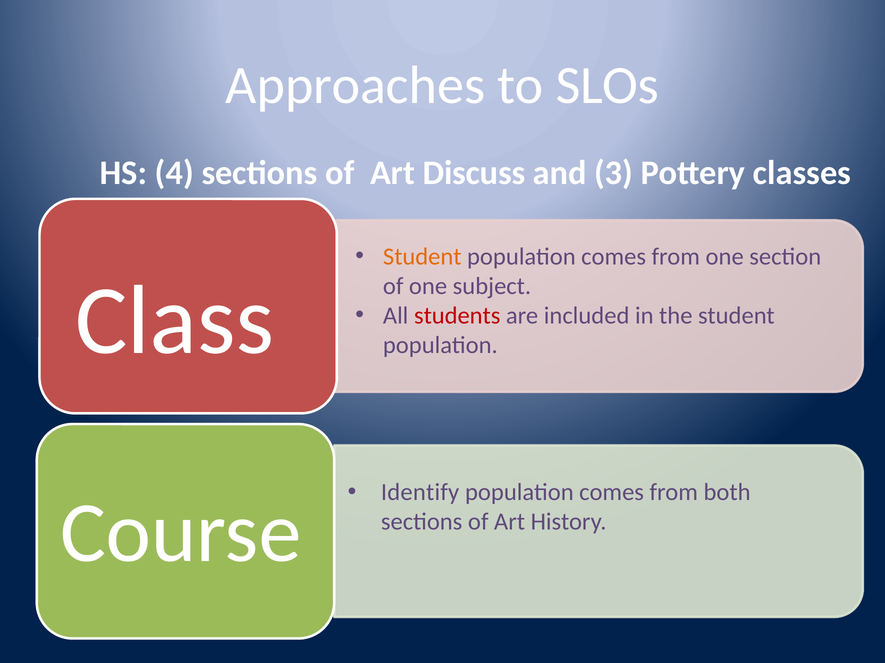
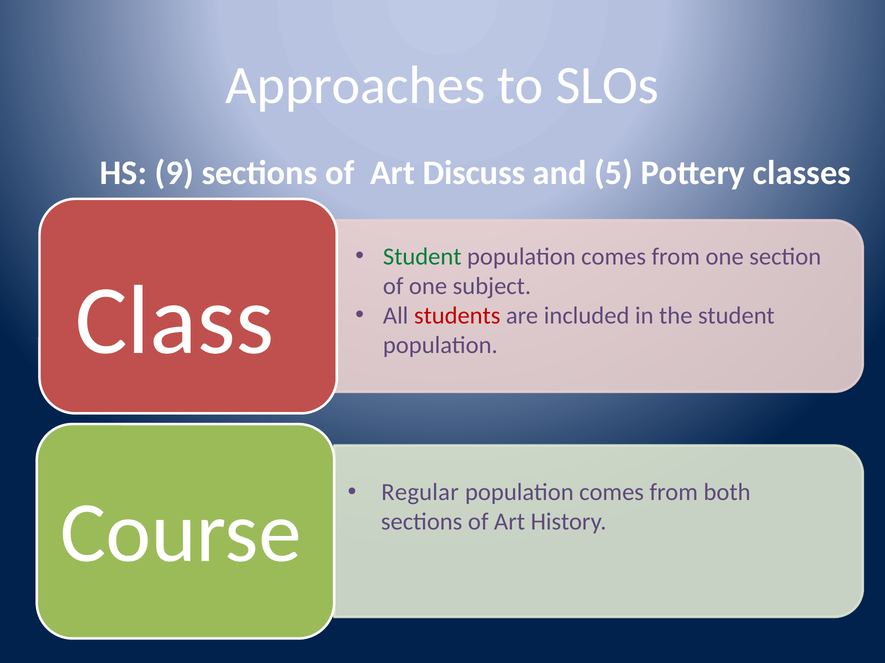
4: 4 -> 9
3: 3 -> 5
Student at (422, 257) colour: orange -> green
Identify: Identify -> Regular
